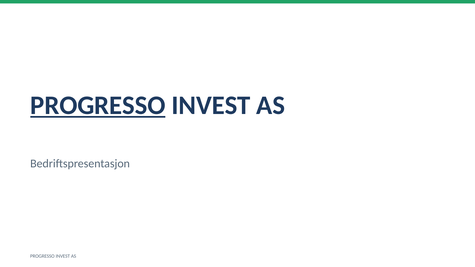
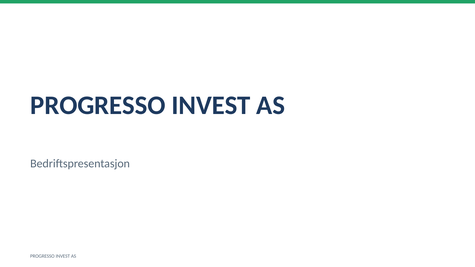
PROGRESSO at (98, 105) underline: present -> none
